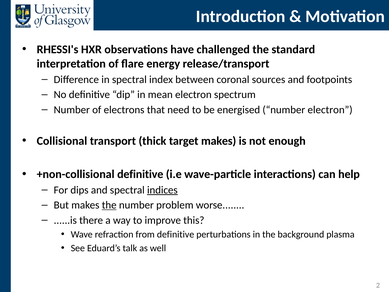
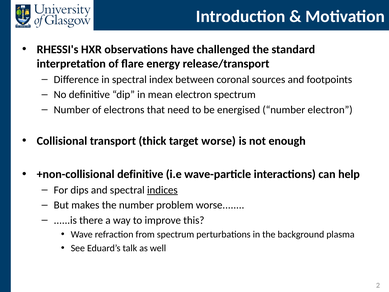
target makes: makes -> worse
the at (109, 205) underline: present -> none
from definitive: definitive -> spectrum
